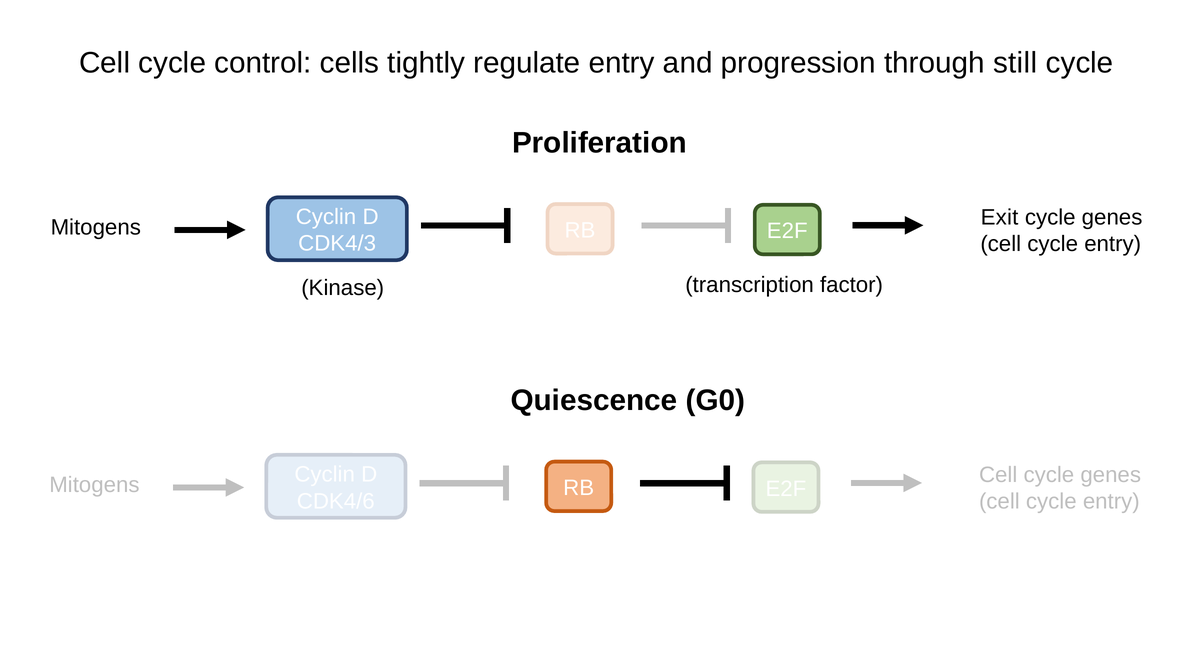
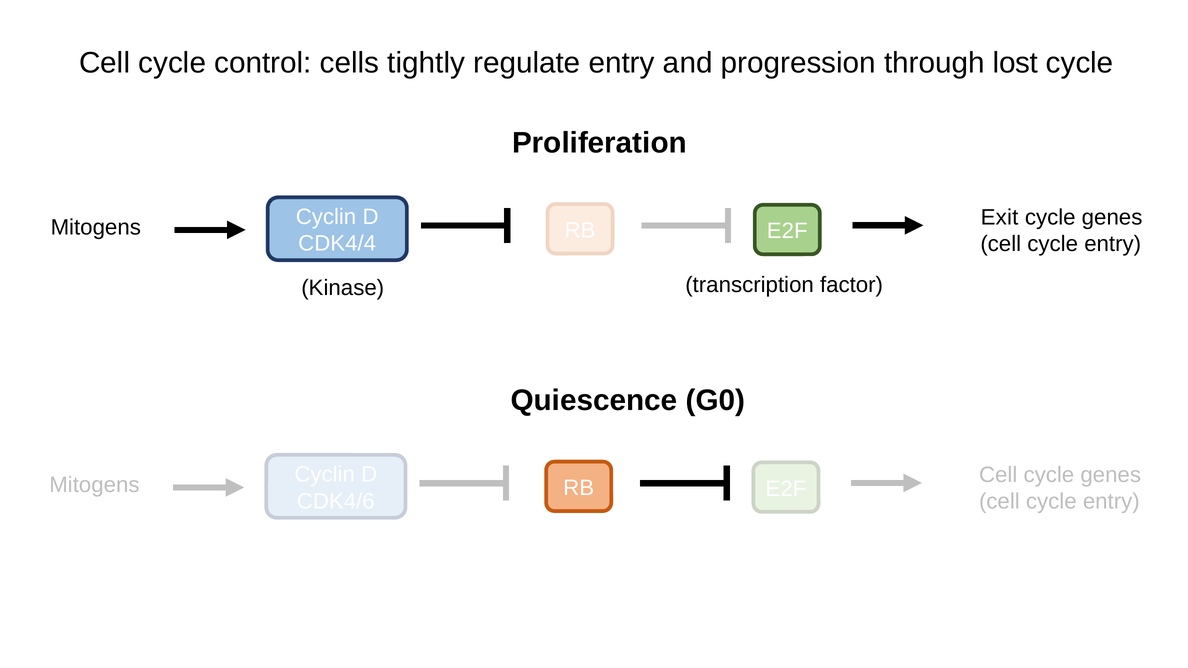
still: still -> lost
CDK4/3: CDK4/3 -> CDK4/4
